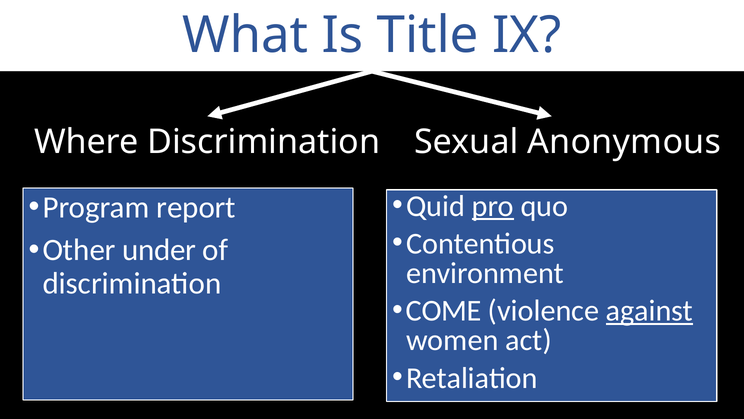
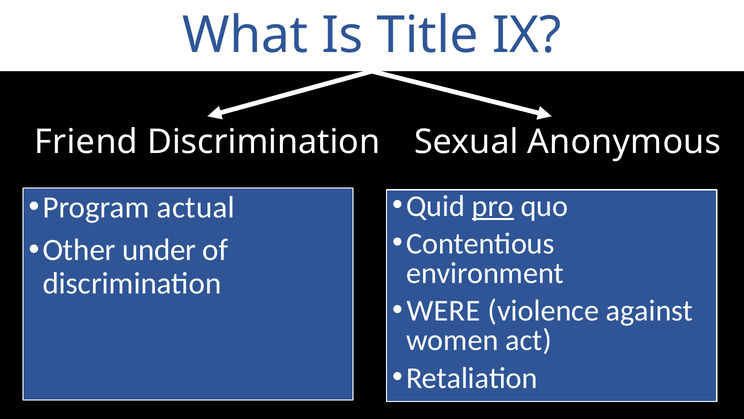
Where: Where -> Friend
report: report -> actual
COME: COME -> WERE
against underline: present -> none
